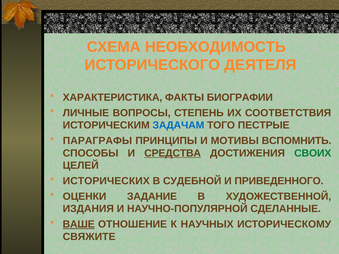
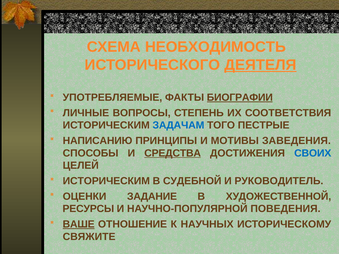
ДЕЯТЕЛЯ underline: none -> present
ХАРАКТЕРИСТИКА: ХАРАКТЕРИСТИКА -> УПОТРЕБЛЯЕМЫЕ
БИОГРАФИИ underline: none -> present
ПАРАГРАФЫ: ПАРАГРАФЫ -> НАПИСАНИЮ
ВСПОМНИТЬ: ВСПОМНИТЬ -> ЗАВЕДЕНИЯ
СВОИХ colour: green -> blue
ИСТОРИЧЕСКИХ at (106, 181): ИСТОРИЧЕСКИХ -> ИСТОРИЧЕСКИМ
ПРИВЕДЕННОГО: ПРИВЕДЕННОГО -> РУКОВОДИТЕЛЬ
ИЗДАНИЯ: ИЗДАНИЯ -> РЕСУРСЫ
СДЕЛАННЫЕ: СДЕЛАННЫЕ -> ПОВЕДЕНИЯ
